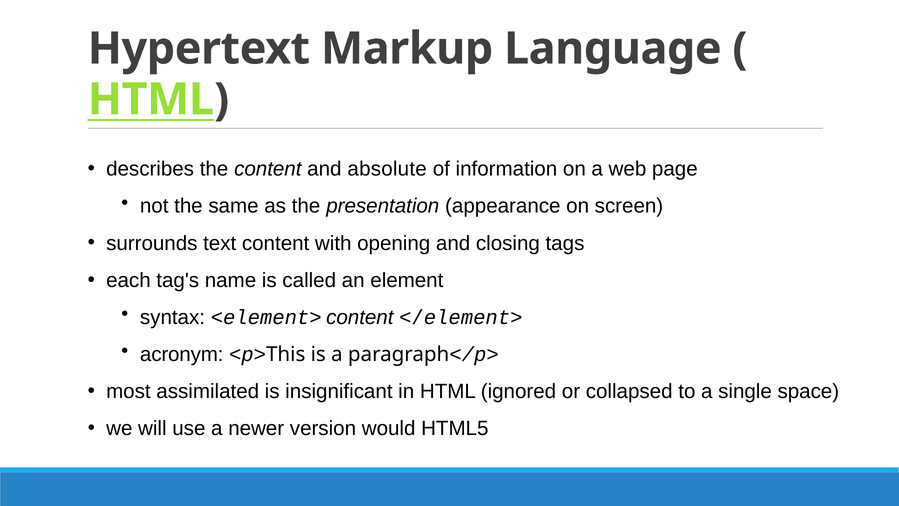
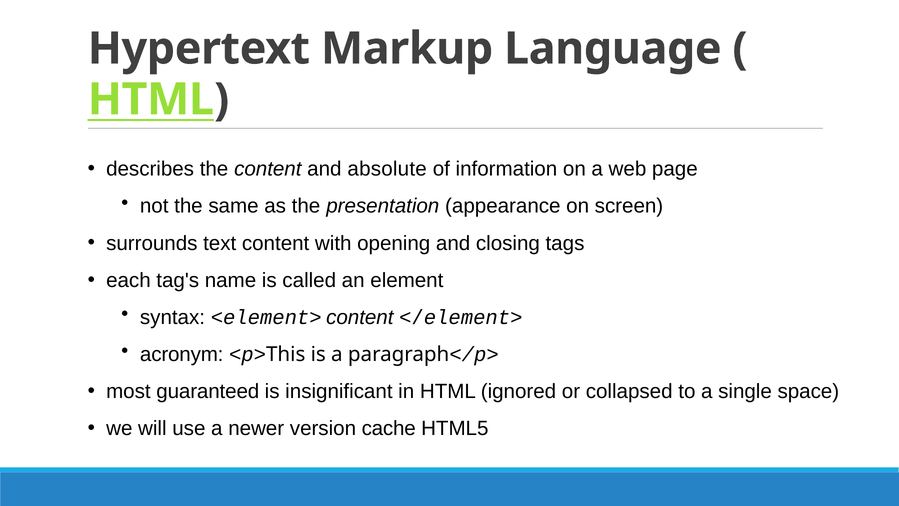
assimilated: assimilated -> guaranteed
would: would -> cache
